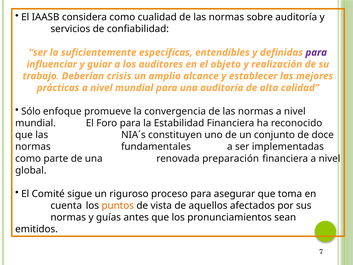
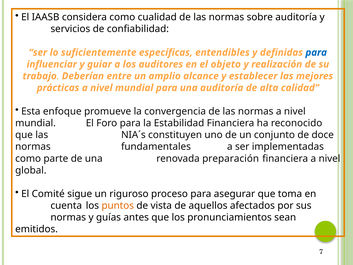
para at (316, 52) colour: purple -> blue
crisis: crisis -> entre
Sólo: Sólo -> Esta
